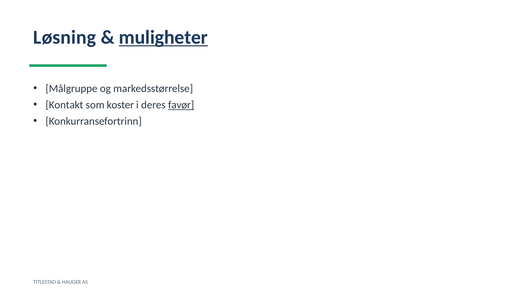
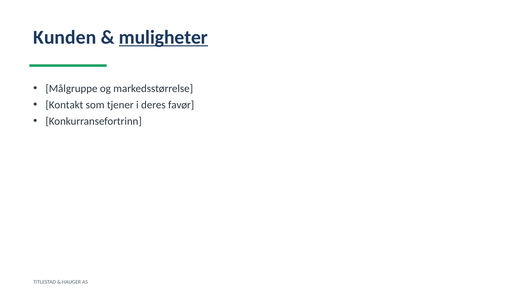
Løsning: Løsning -> Kunden
koster: koster -> tjener
favør underline: present -> none
